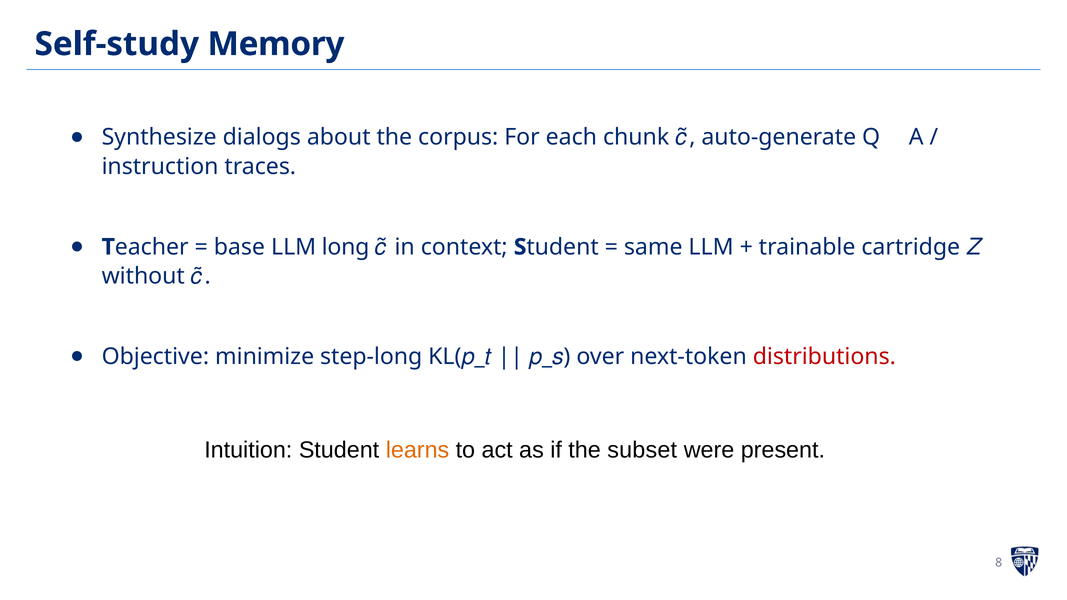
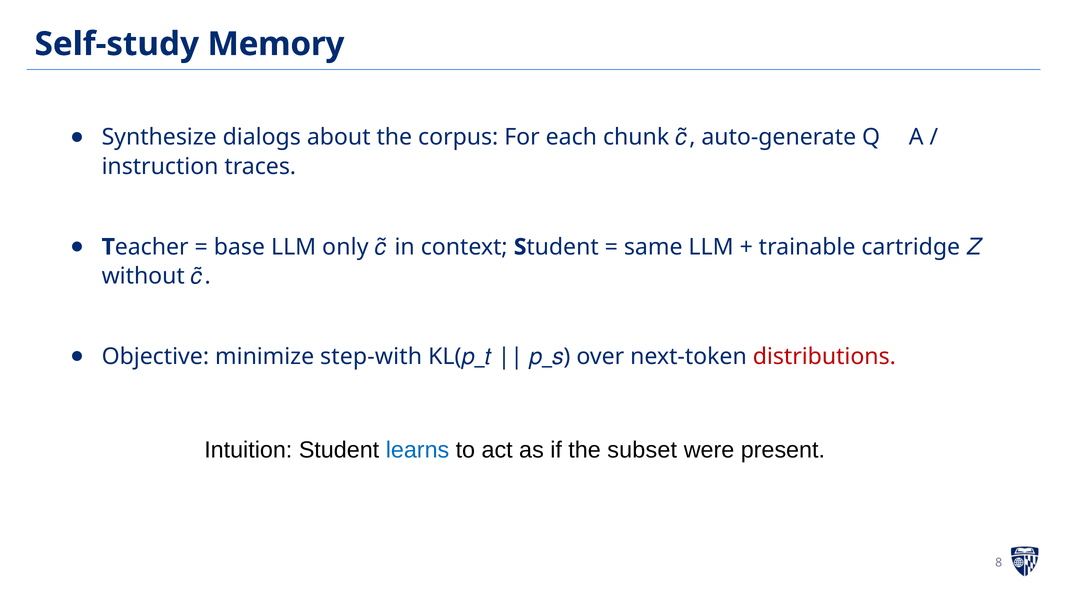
long: long -> only
step‑long: step‑long -> step‑with
learns colour: orange -> blue
